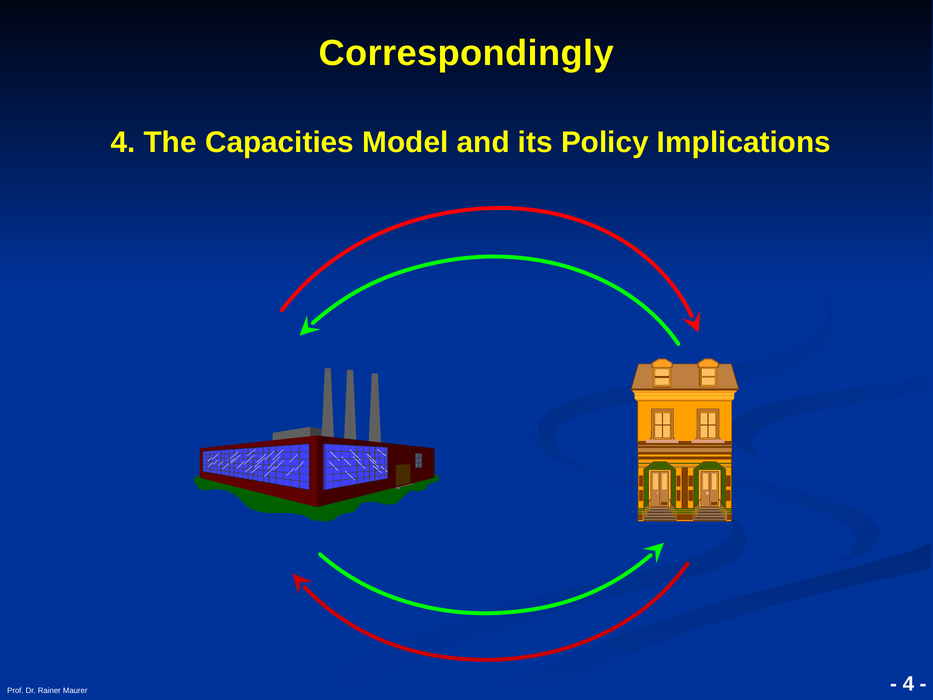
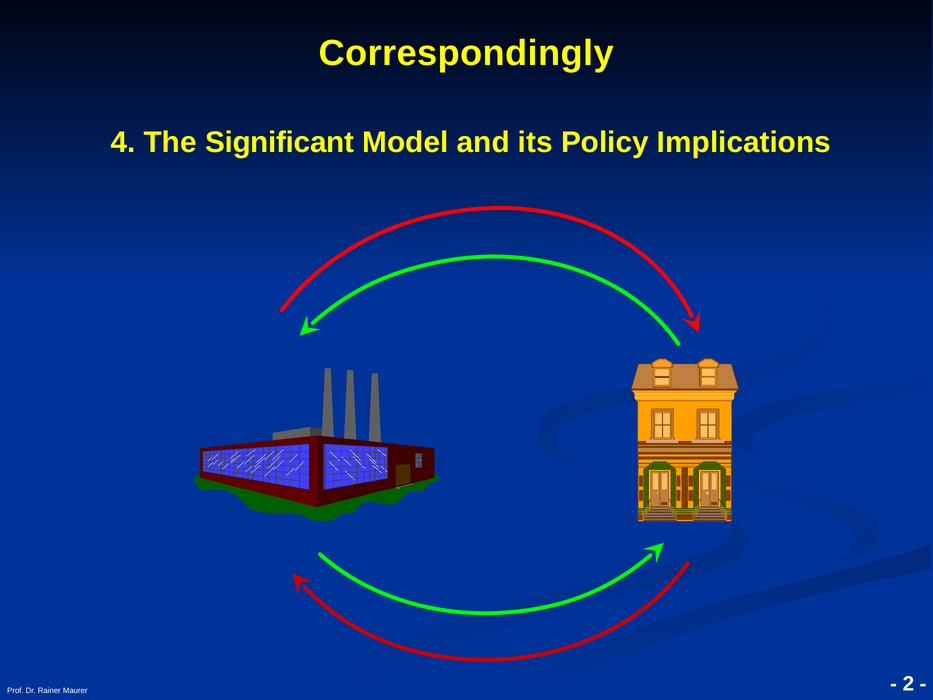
Capacities: Capacities -> Significant
4 at (908, 684): 4 -> 2
